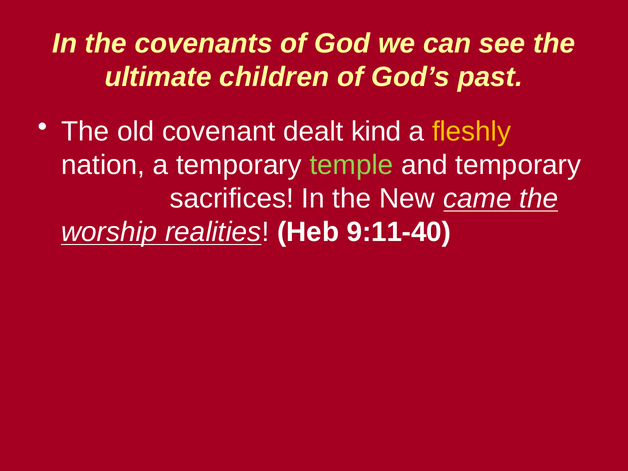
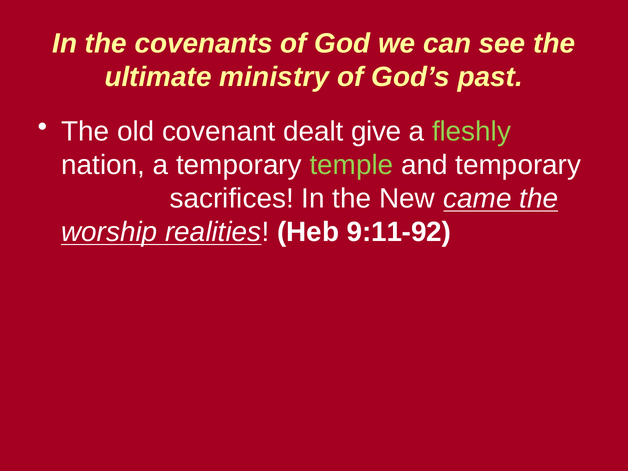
children: children -> ministry
kind: kind -> give
fleshly colour: yellow -> light green
9:11-40: 9:11-40 -> 9:11-92
